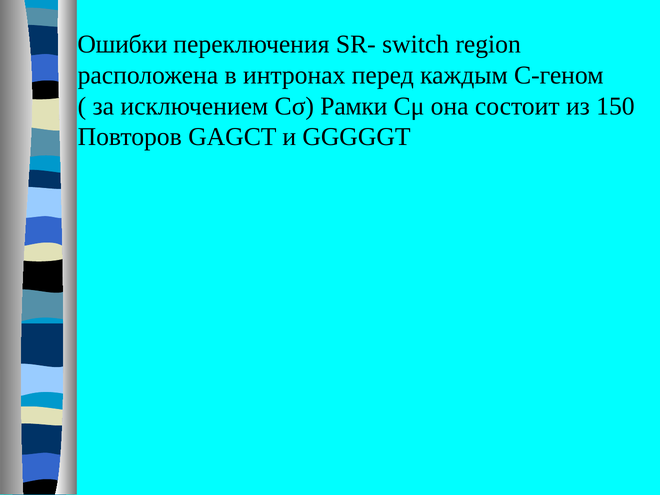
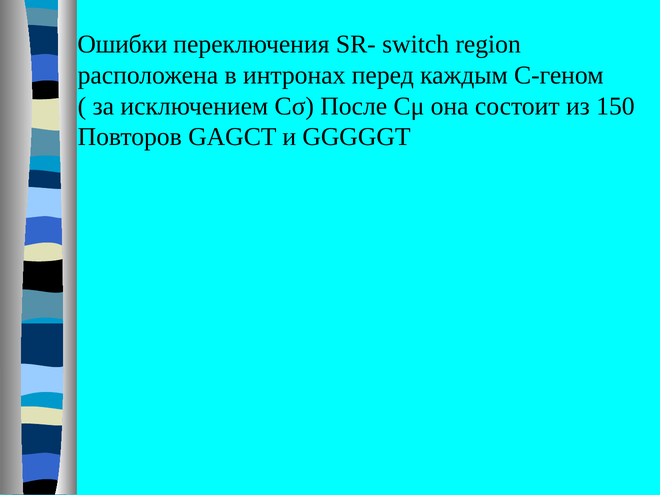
Рамки: Рамки -> После
